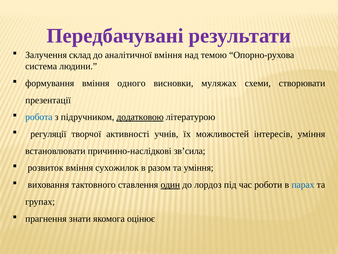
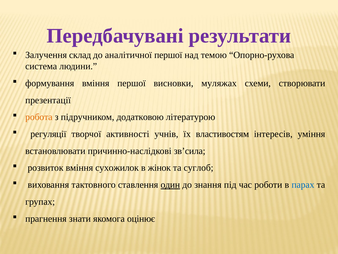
аналітичної вміння: вміння -> першої
вміння одного: одного -> першої
робота colour: blue -> orange
додатковою underline: present -> none
можливостей: можливостей -> властивостям
разом: разом -> жінок
та уміння: уміння -> суглоб
лордоз: лордоз -> знання
